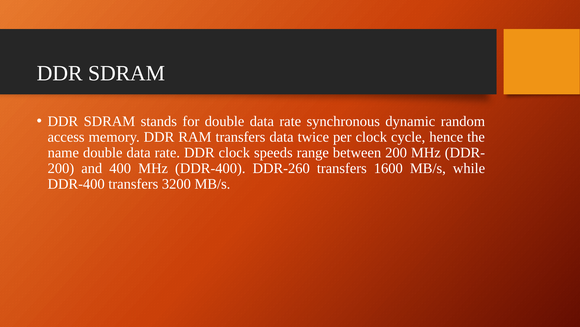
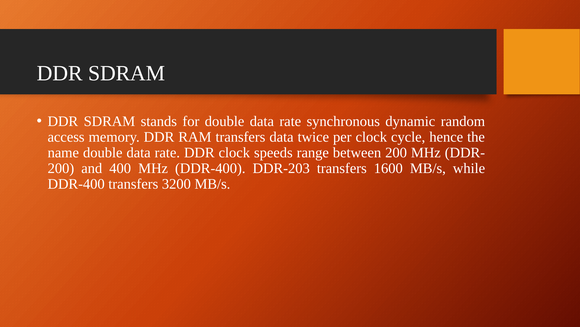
DDR-260: DDR-260 -> DDR-203
